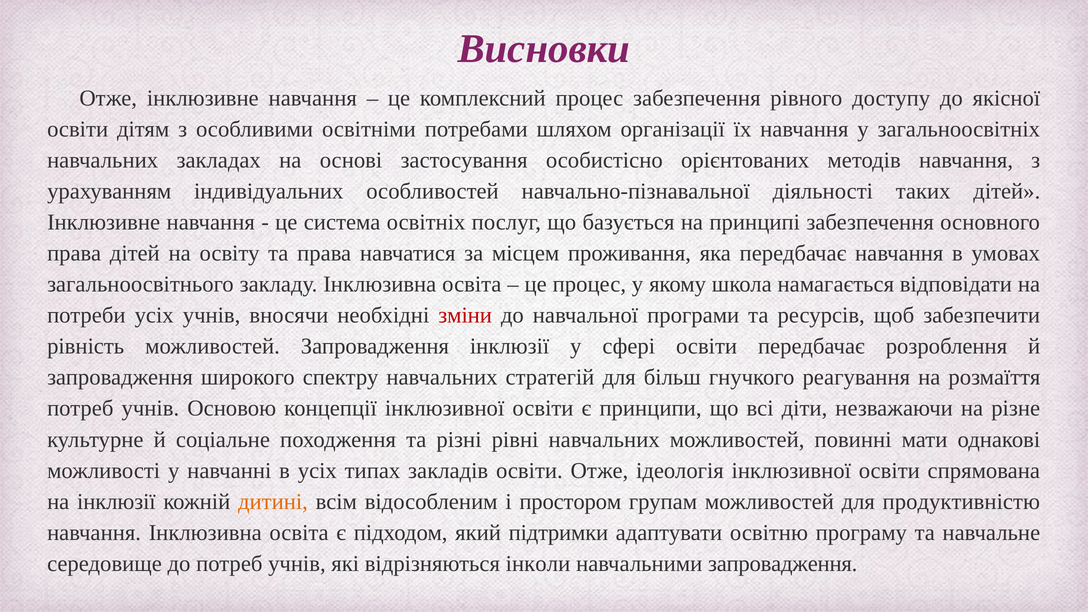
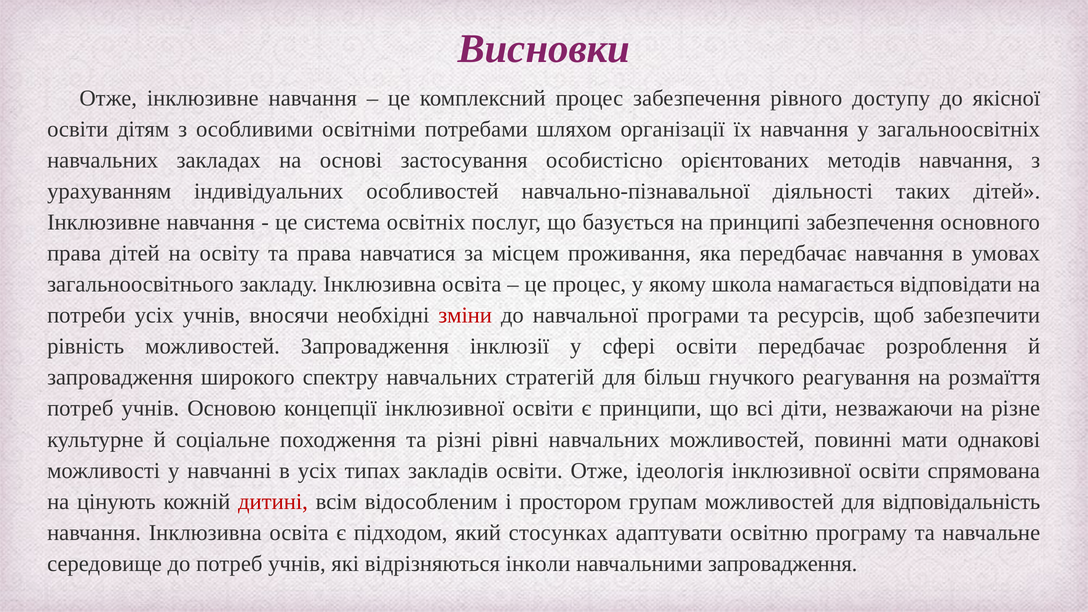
на інклюзії: інклюзії -> цінують
дитині colour: orange -> red
продуктивністю: продуктивністю -> відповідальність
підтримки: підтримки -> стосунках
